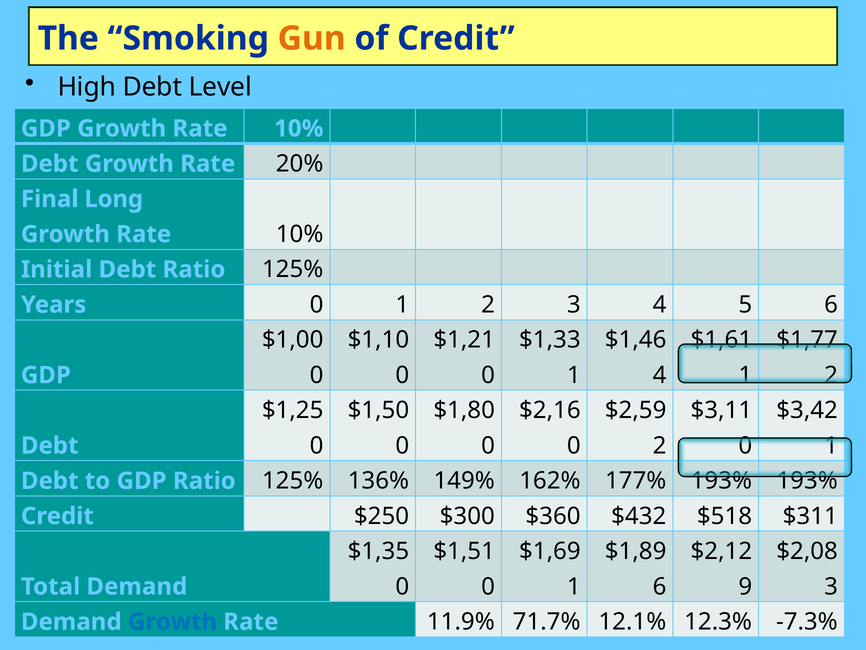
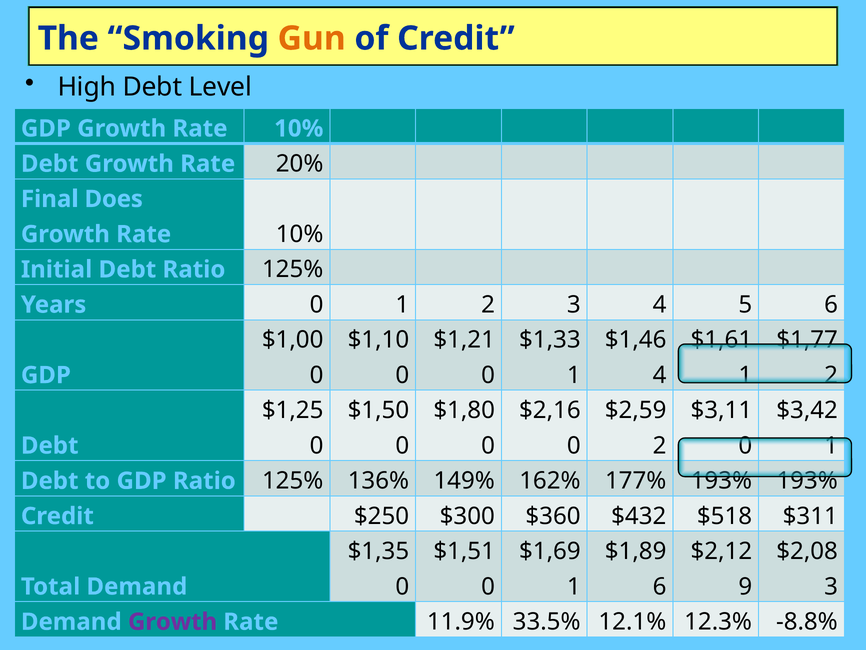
Long: Long -> Does
Growth at (173, 621) colour: blue -> purple
71.7%: 71.7% -> 33.5%
-7.3%: -7.3% -> -8.8%
